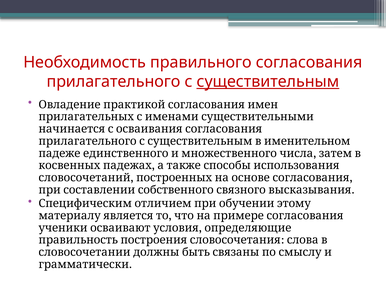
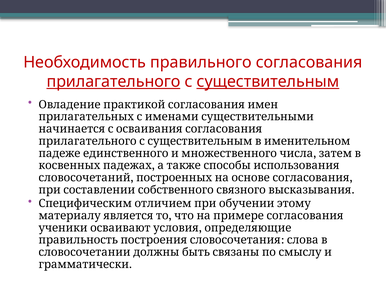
прилагательного underline: none -> present
